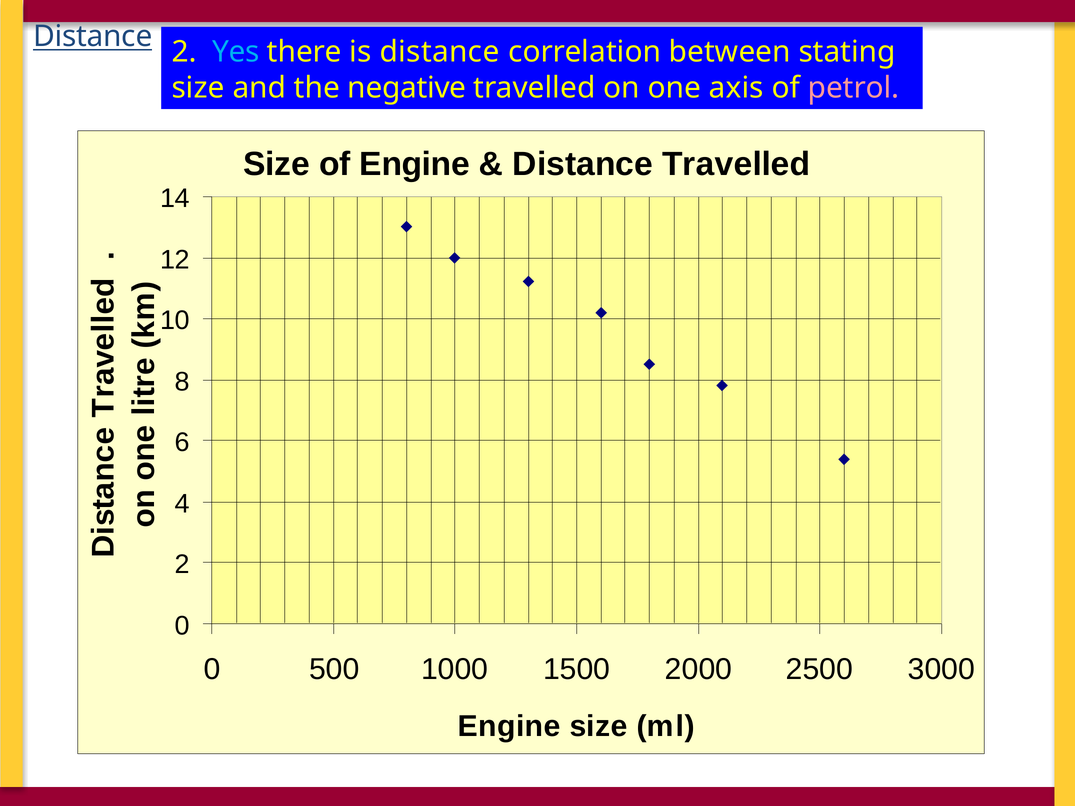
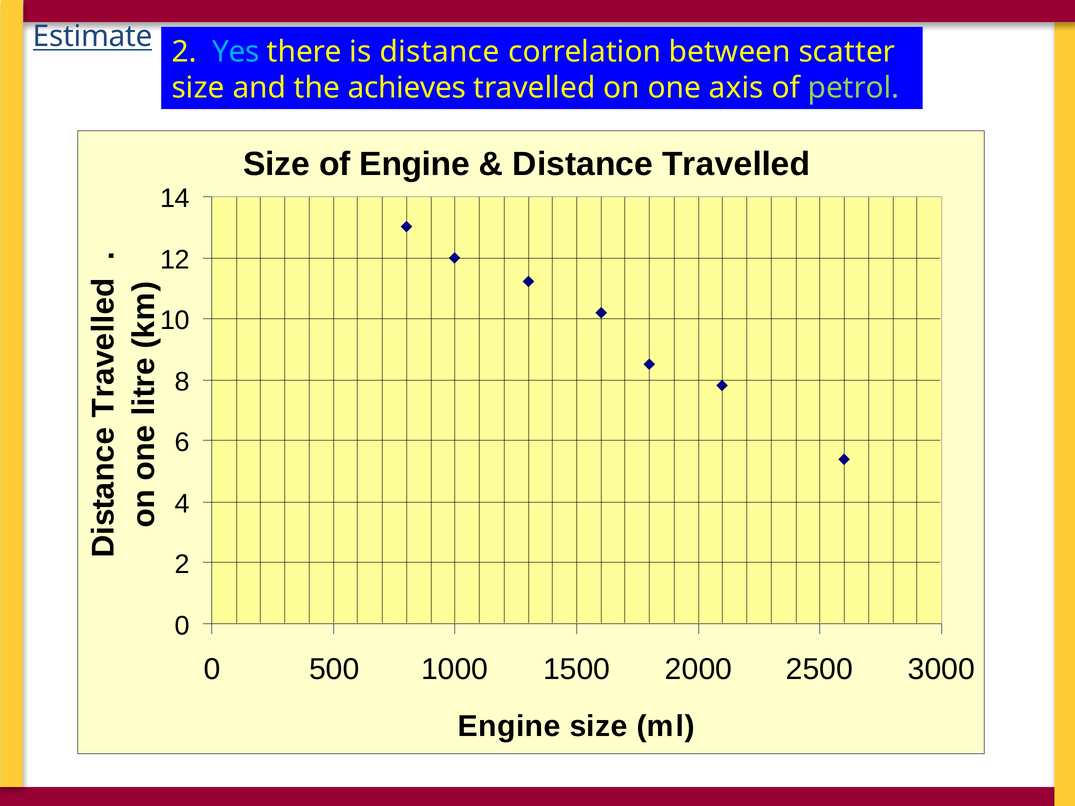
Distance at (93, 36): Distance -> Estimate
stating: stating -> scatter
negative: negative -> achieves
petrol colour: pink -> light green
